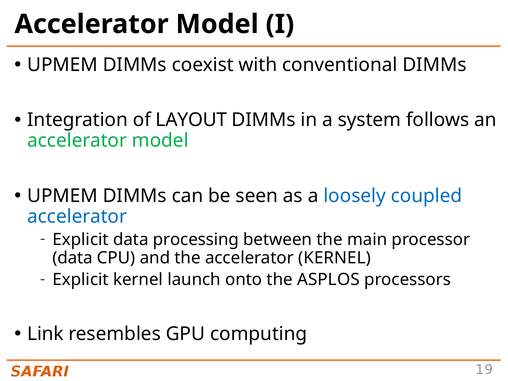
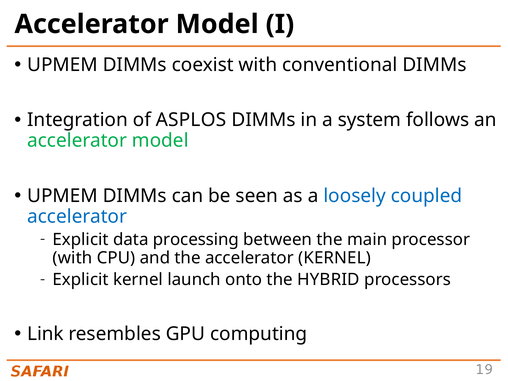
LAYOUT: LAYOUT -> ASPLOS
data at (73, 258): data -> with
ASPLOS: ASPLOS -> HYBRID
